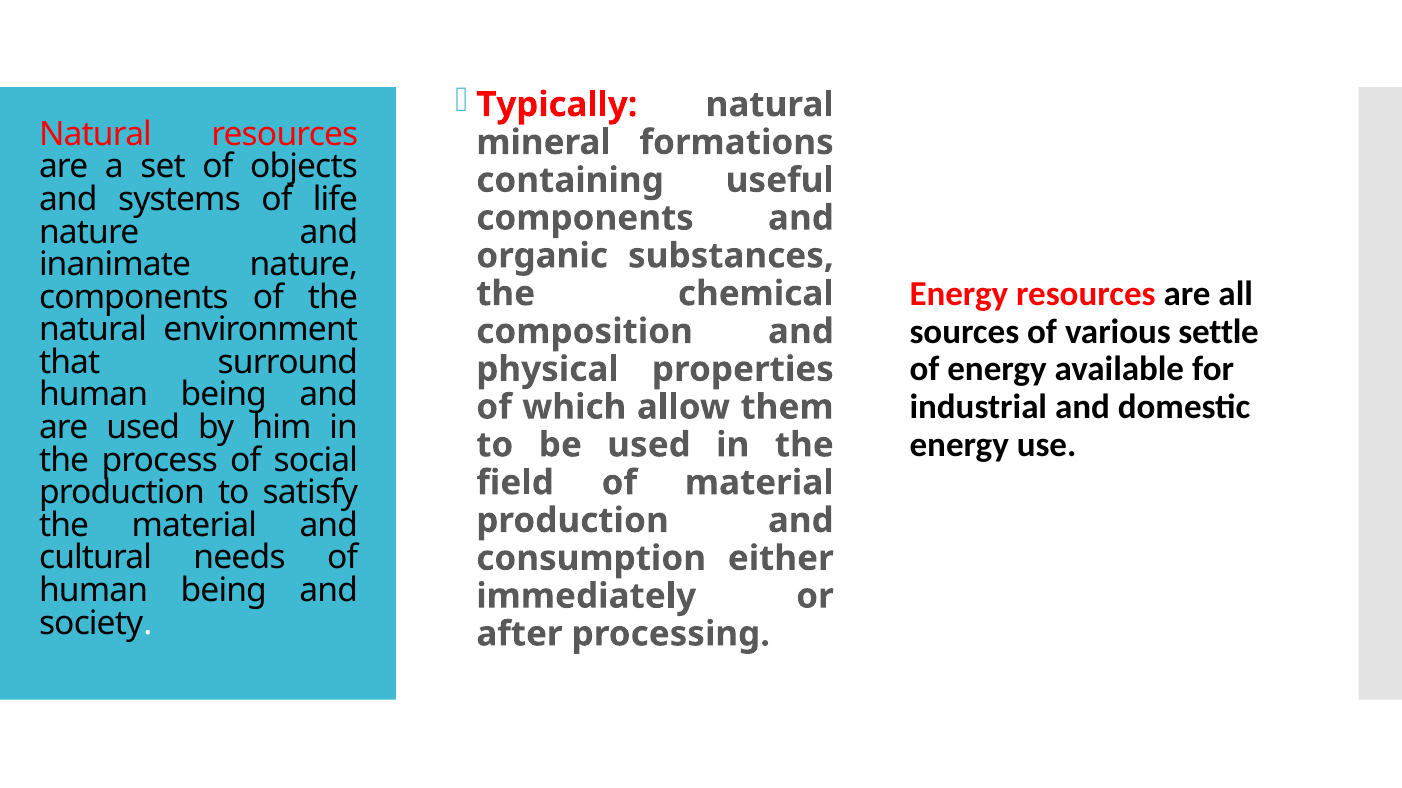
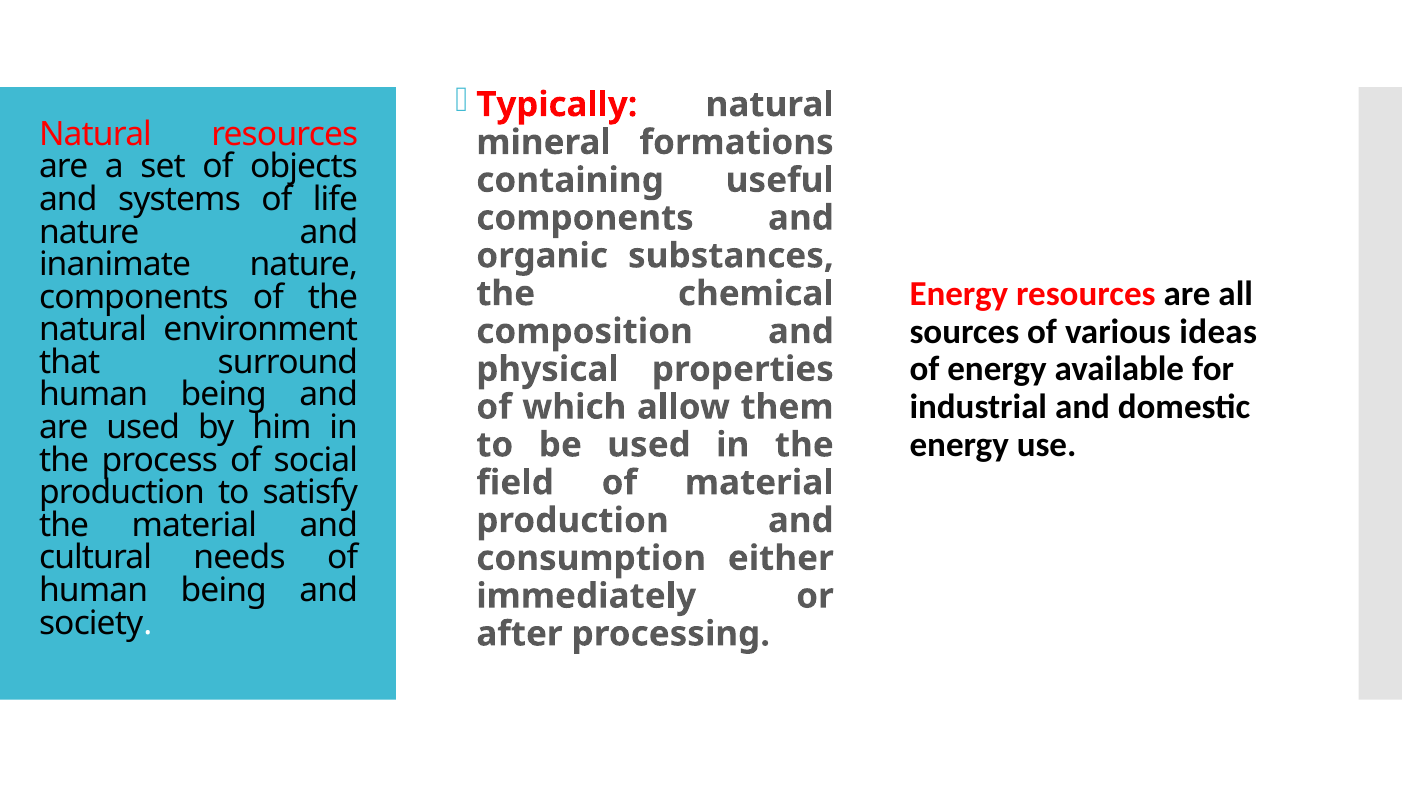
settle: settle -> ideas
